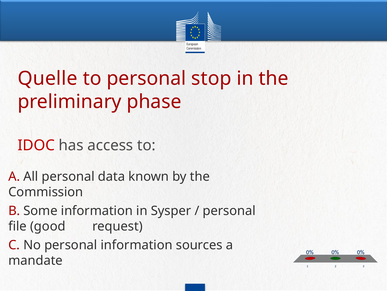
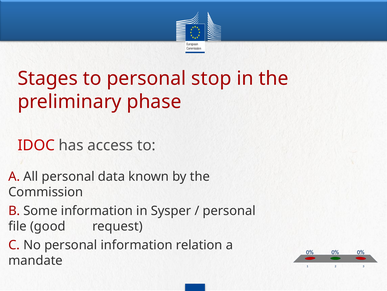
Quelle: Quelle -> Stages
sources: sources -> relation
